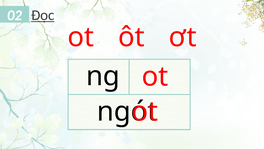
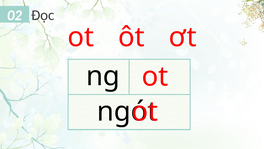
Đọc underline: present -> none
